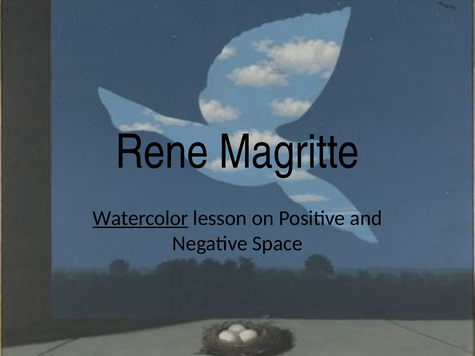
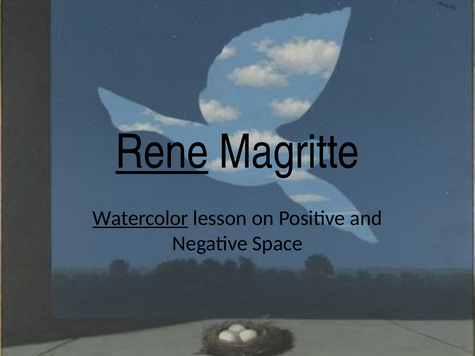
Rene underline: none -> present
